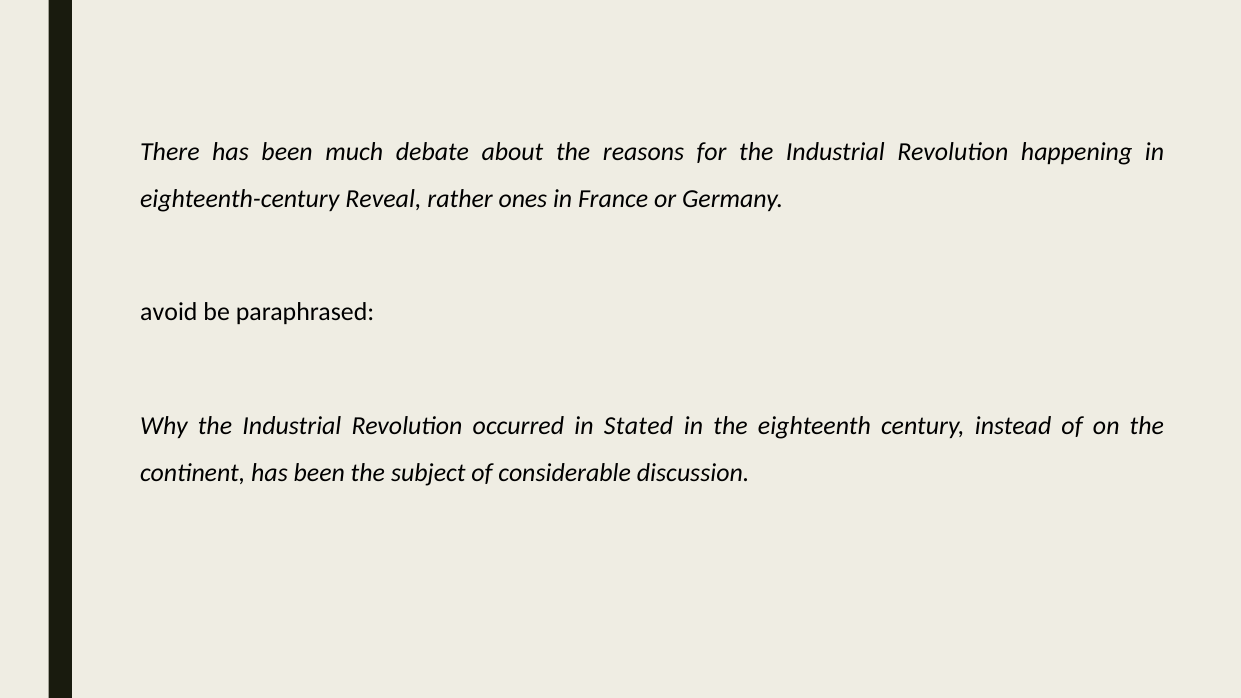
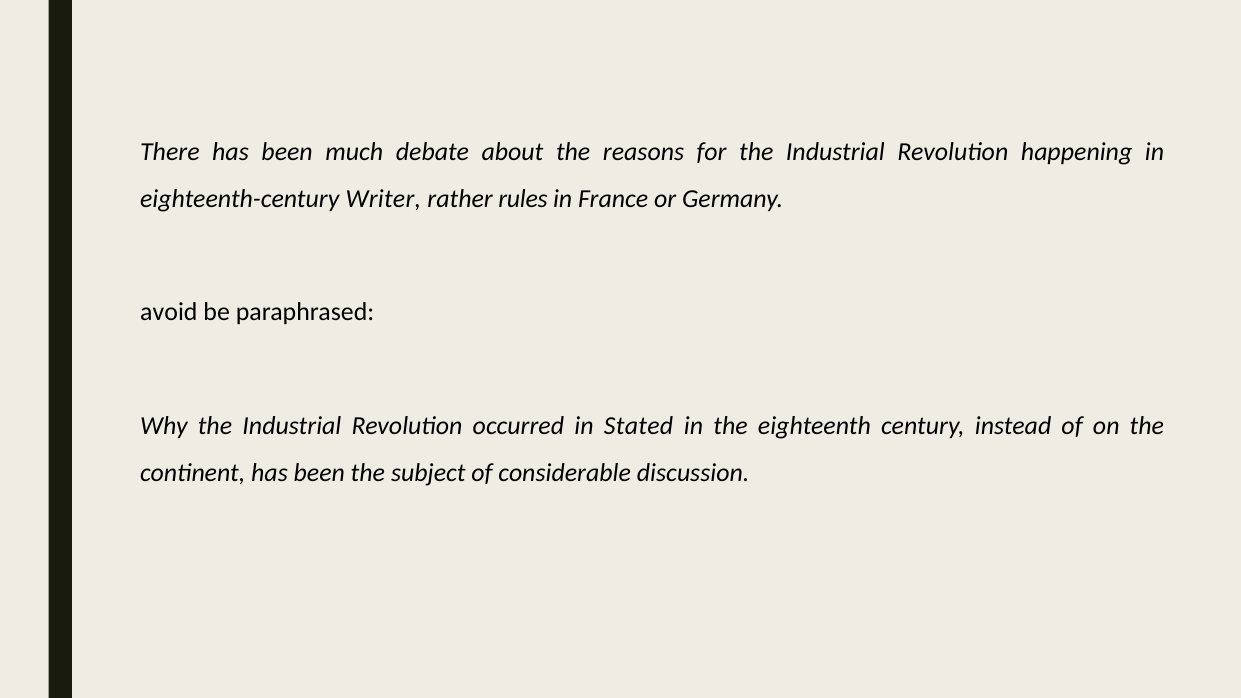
Reveal: Reveal -> Writer
ones: ones -> rules
